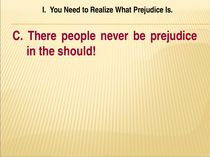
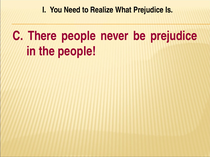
the should: should -> people
